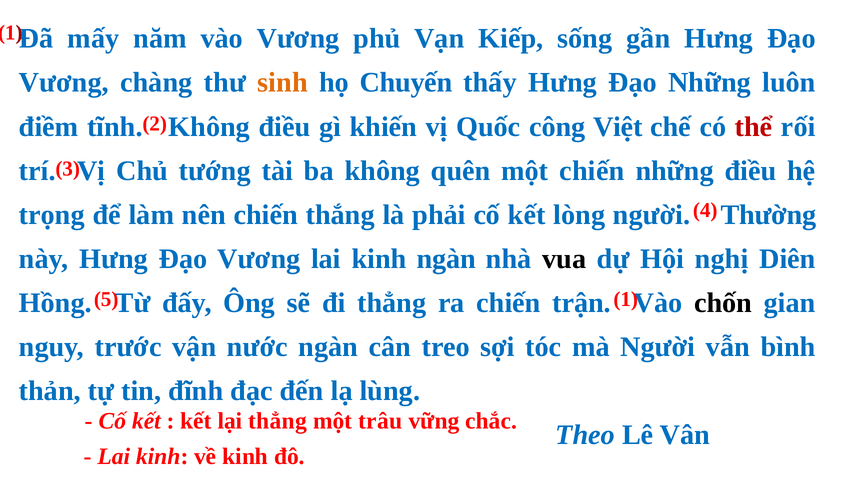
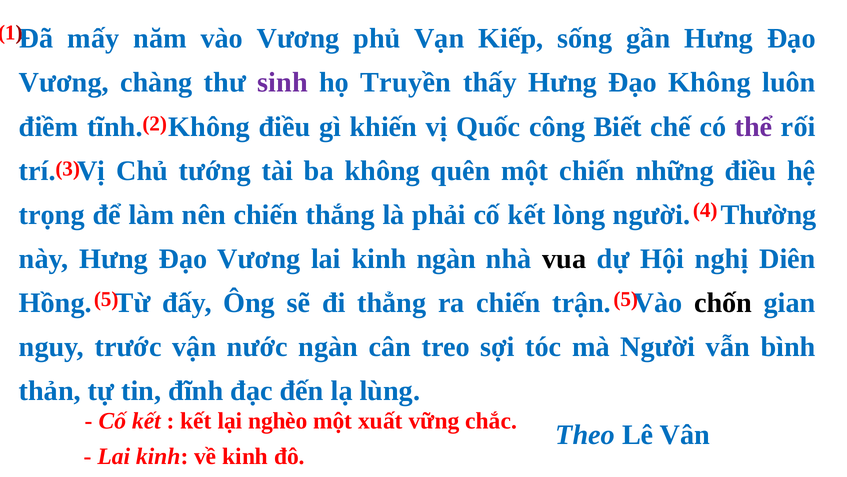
sinh colour: orange -> purple
Chuyến: Chuyến -> Truyền
Đạo Những: Những -> Không
Việt: Việt -> Biết
thể colour: red -> purple
5 1: 1 -> 5
lại thẳng: thẳng -> nghèo
trâu: trâu -> xuất
